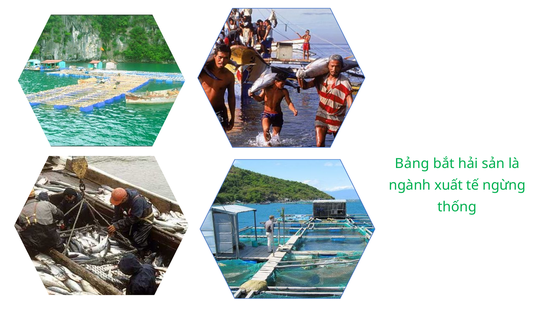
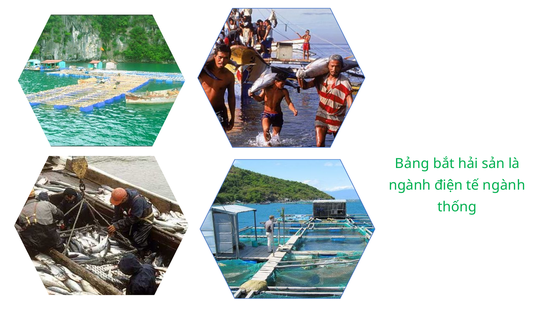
xuất: xuất -> điện
tế ngừng: ngừng -> ngành
